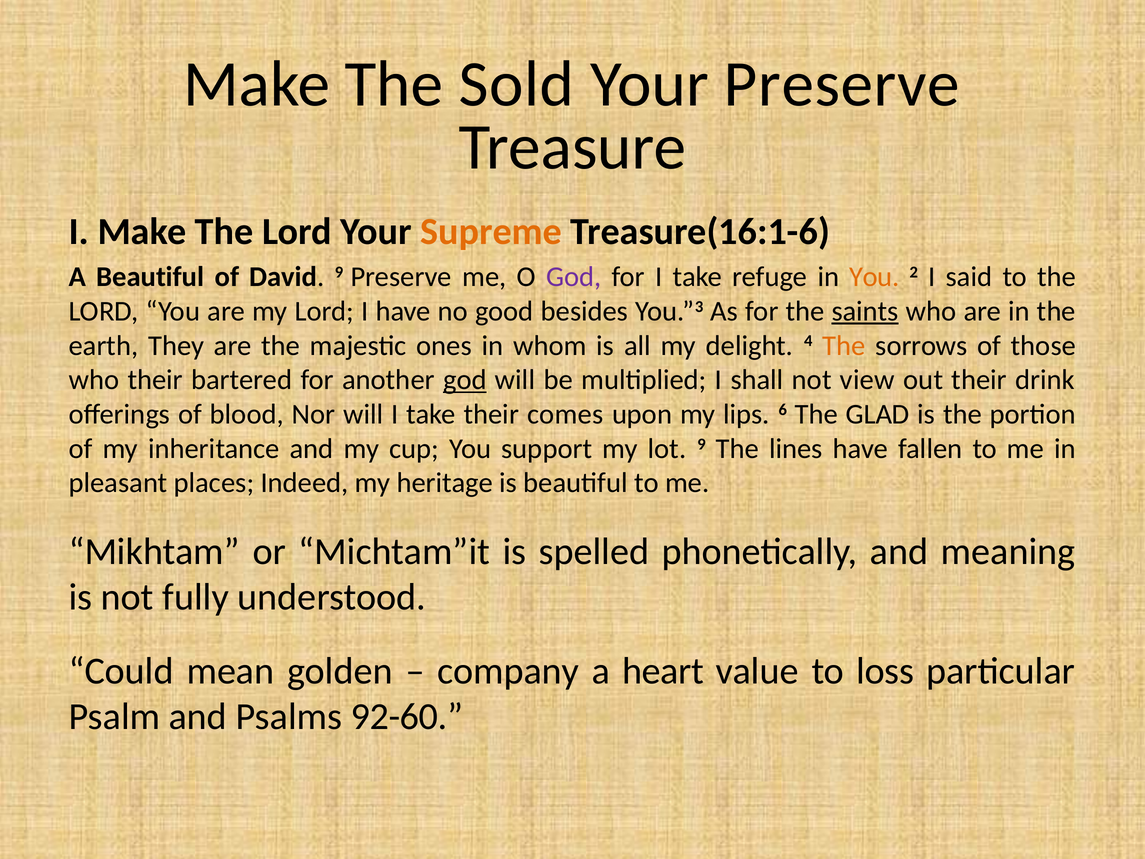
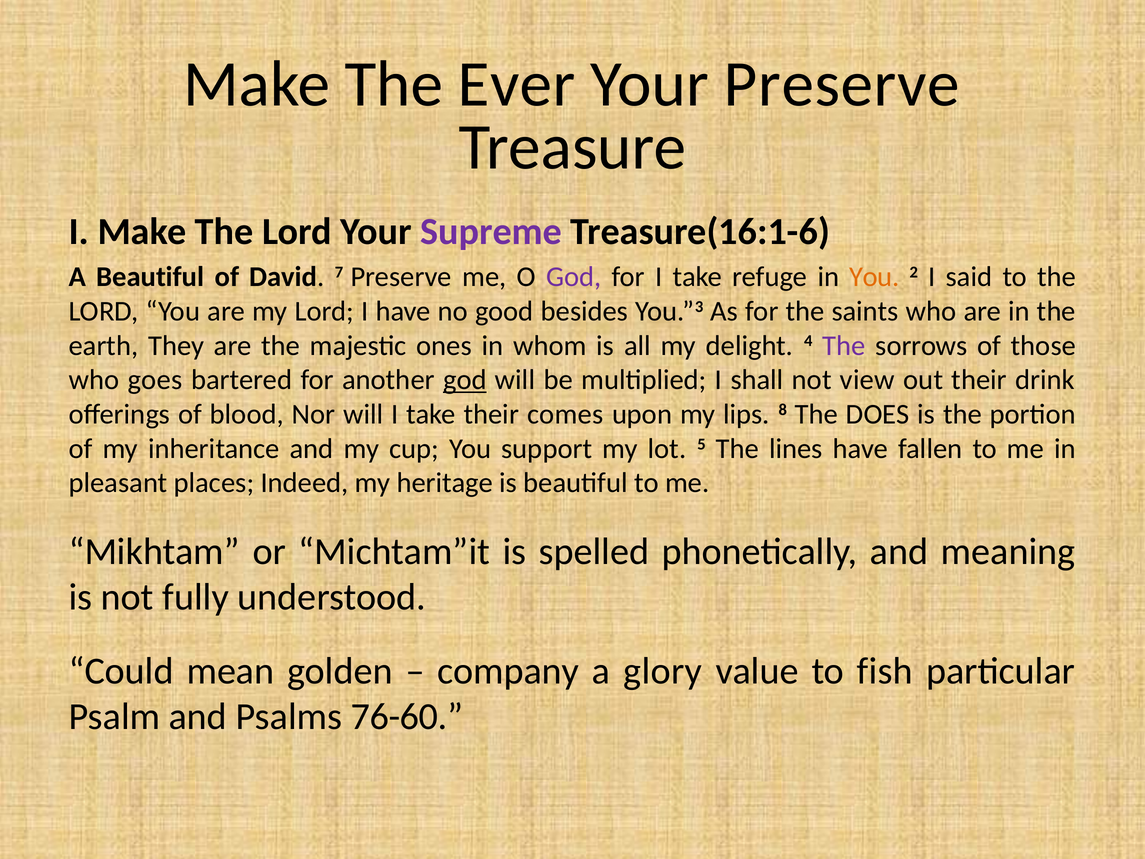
Sold: Sold -> Ever
Supreme colour: orange -> purple
David 9: 9 -> 7
saints underline: present -> none
The at (844, 346) colour: orange -> purple
who their: their -> goes
6: 6 -> 8
GLAD: GLAD -> DOES
lot 9: 9 -> 5
heart: heart -> glory
loss: loss -> fish
92-60: 92-60 -> 76-60
